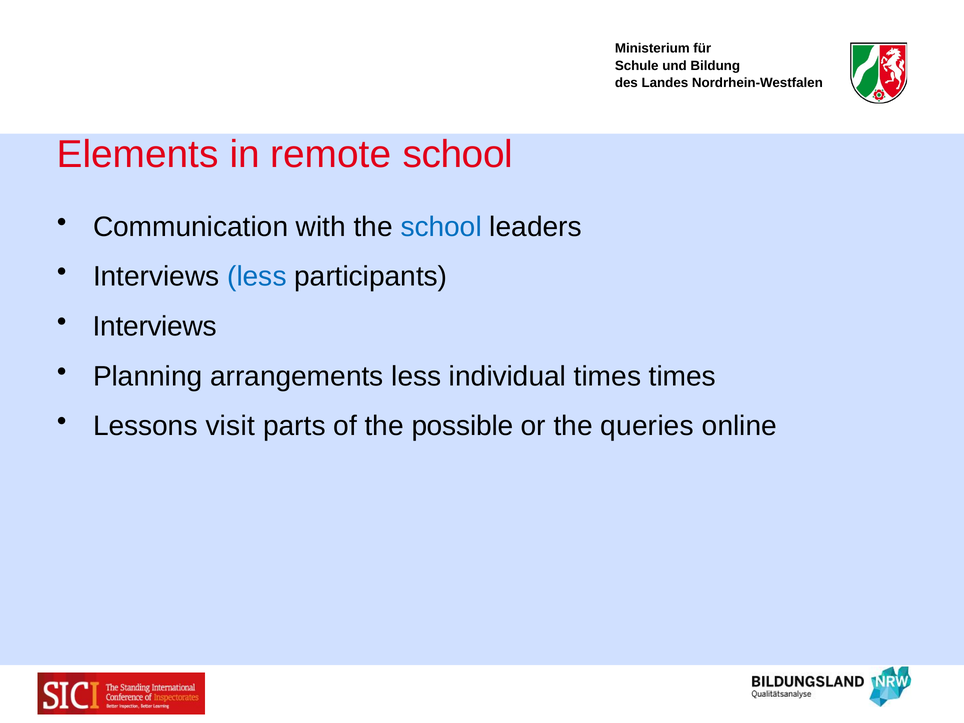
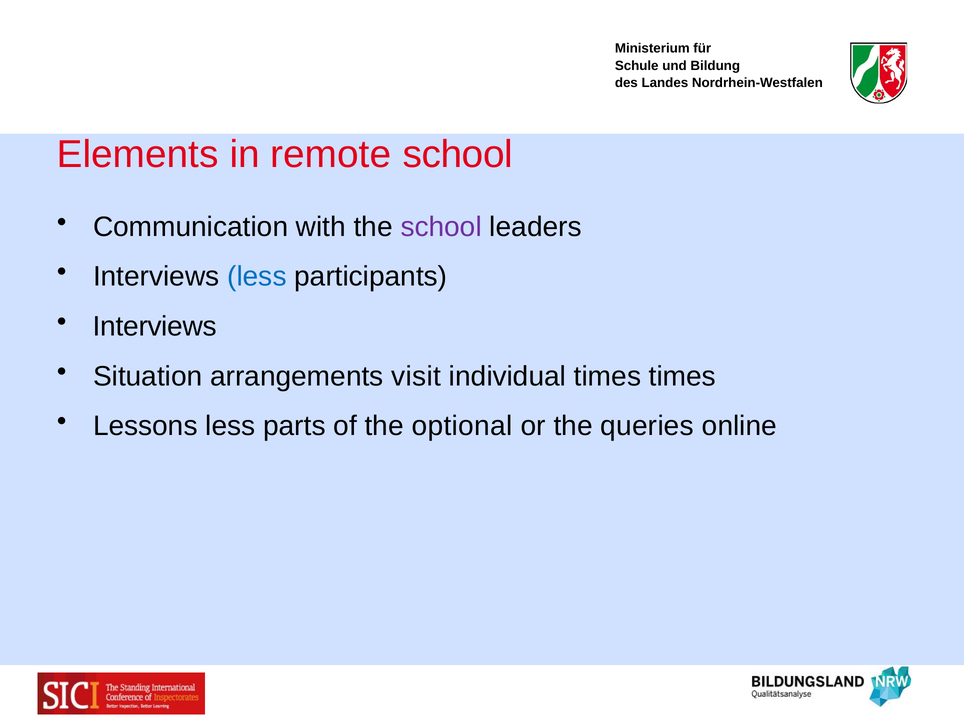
school at (441, 227) colour: blue -> purple
Planning: Planning -> Situation
arrangements less: less -> visit
Lessons visit: visit -> less
possible: possible -> optional
